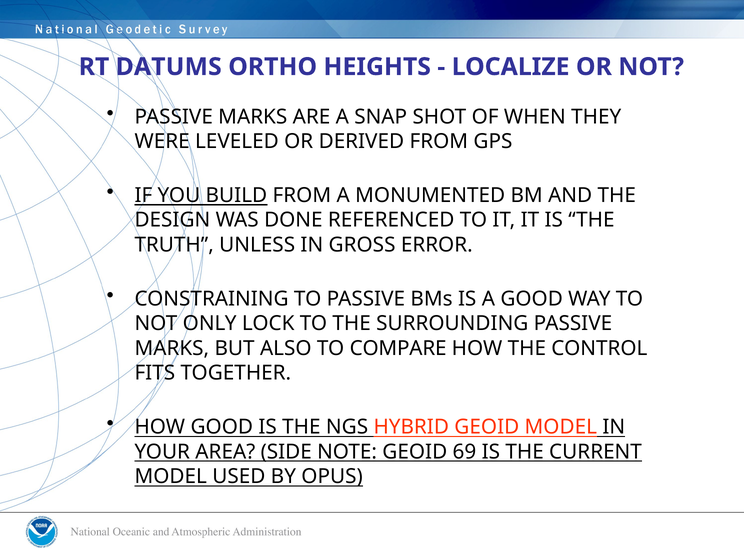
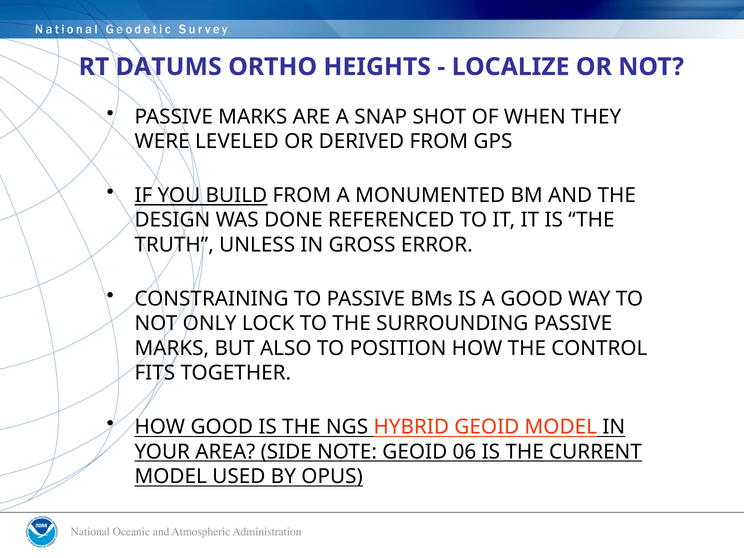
COMPARE: COMPARE -> POSITION
69: 69 -> 06
